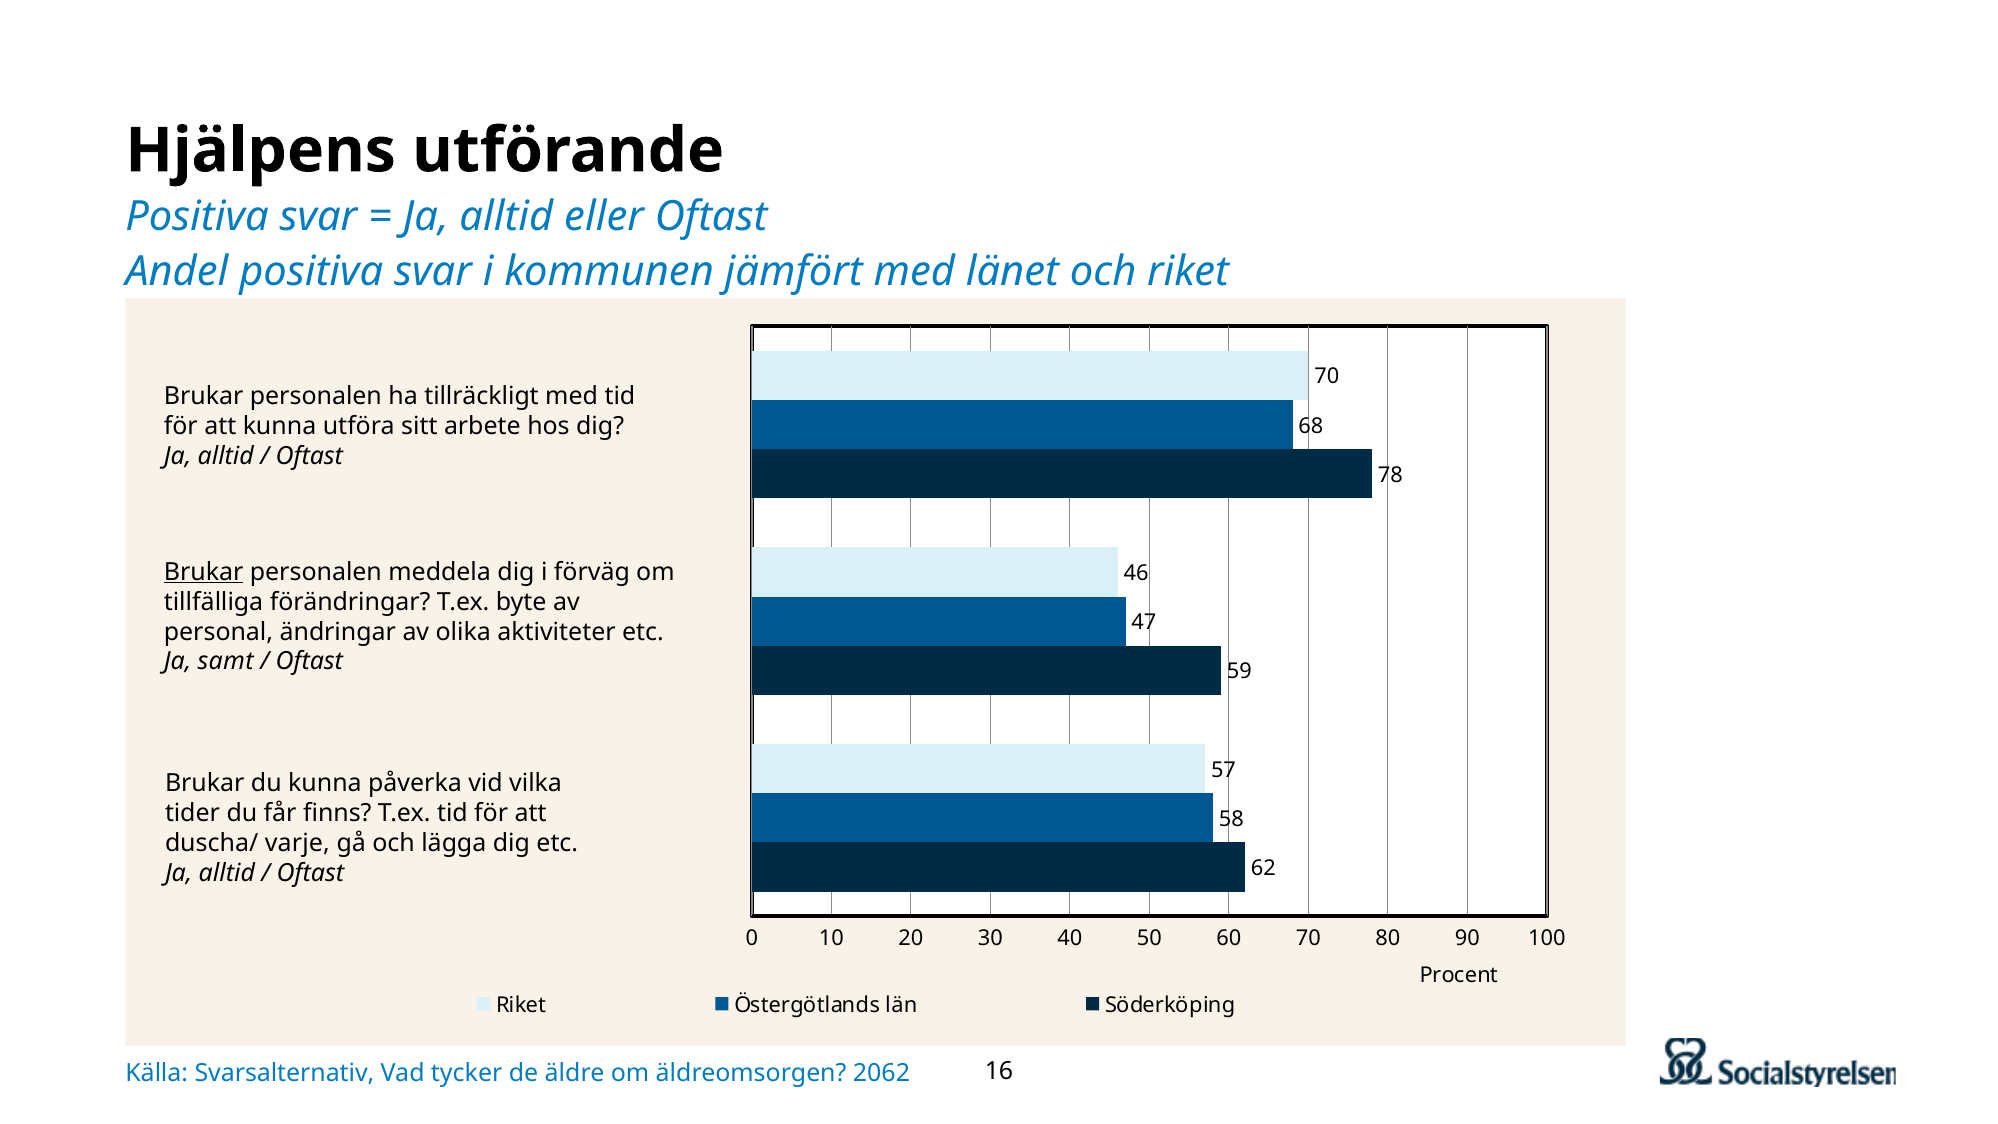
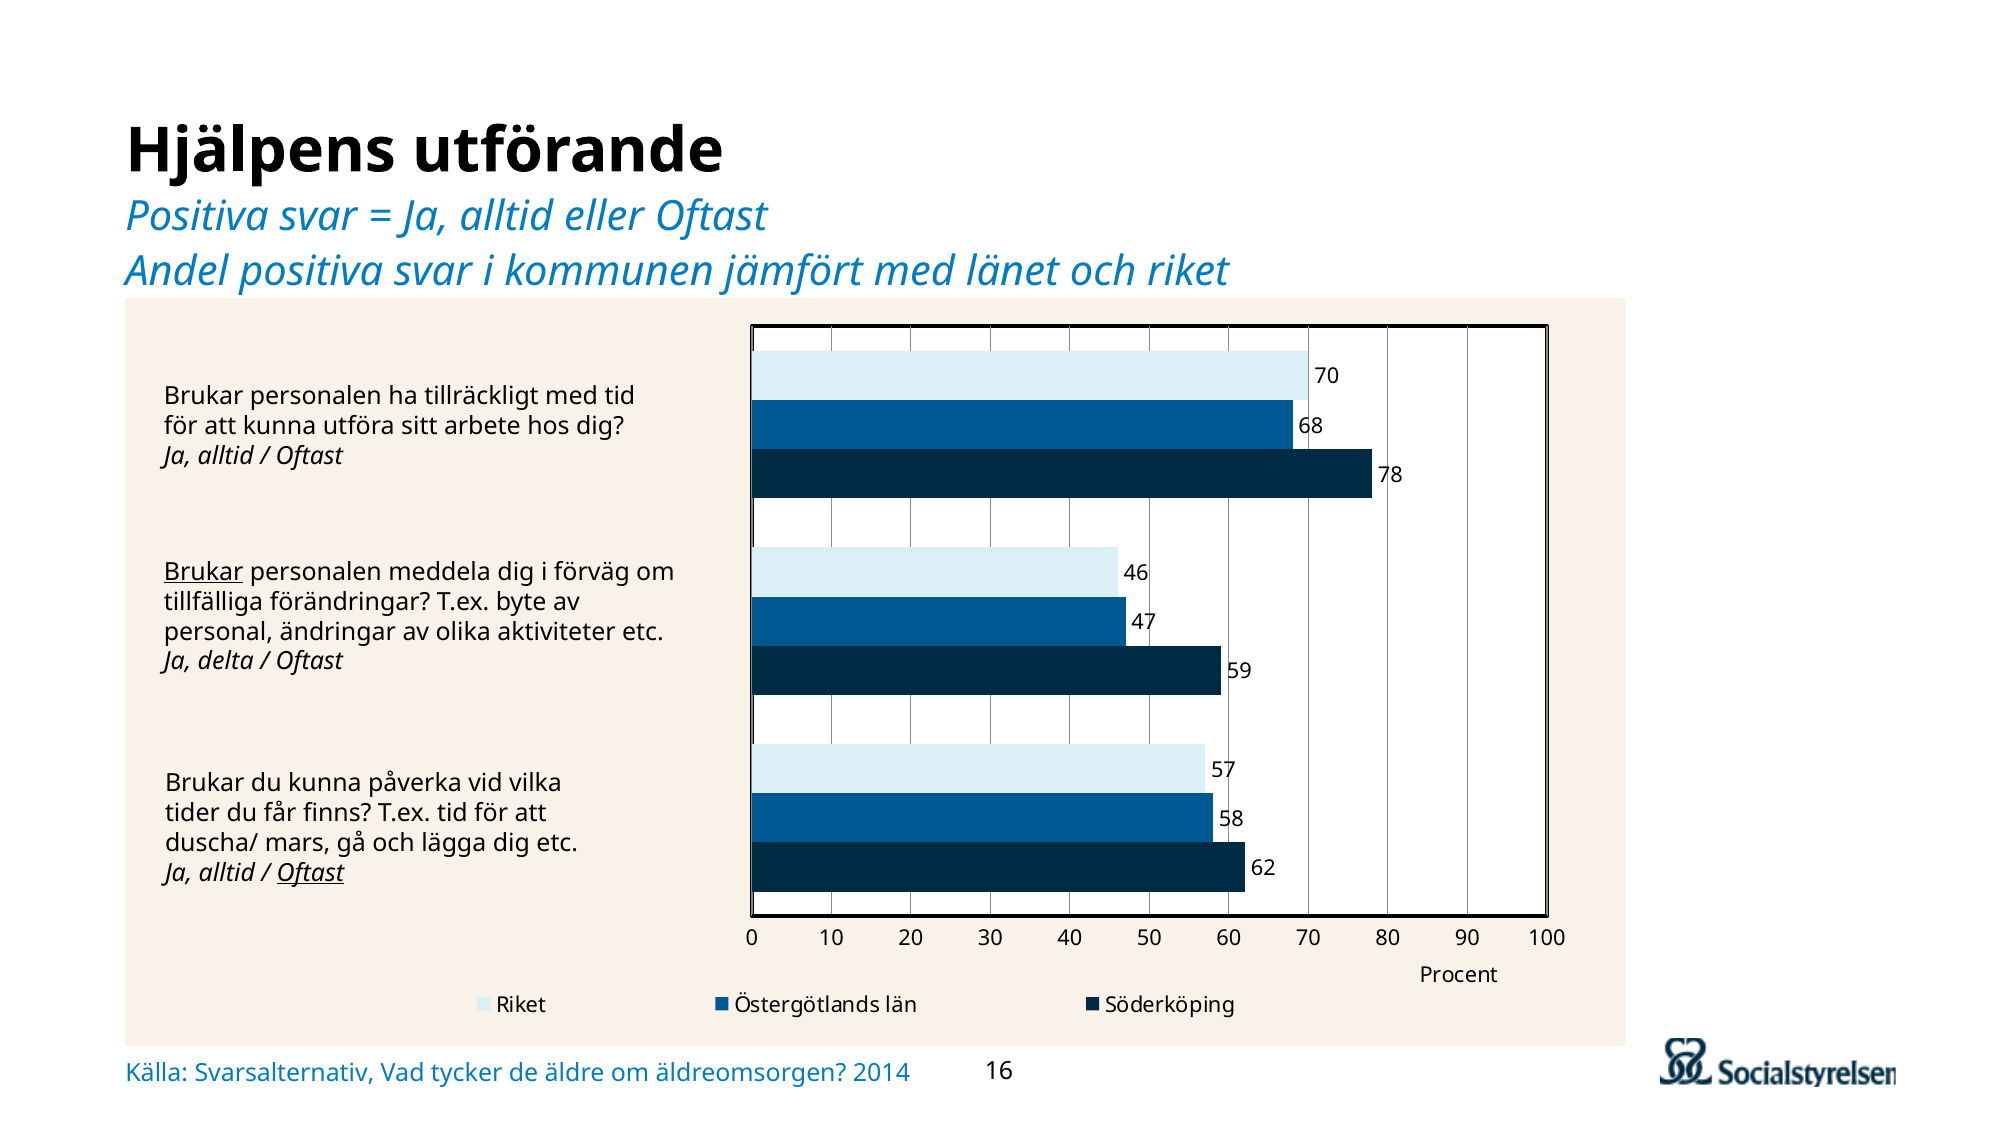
samt: samt -> delta
varje: varje -> mars
Oftast at (310, 873) underline: none -> present
2062: 2062 -> 2014
